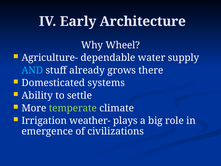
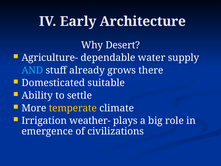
Wheel: Wheel -> Desert
systems: systems -> suitable
temperate colour: light green -> yellow
